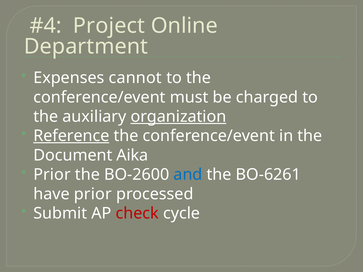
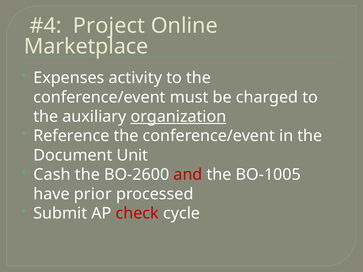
Department: Department -> Marketplace
cannot: cannot -> activity
Reference underline: present -> none
Aika: Aika -> Unit
Prior at (52, 175): Prior -> Cash
and colour: blue -> red
BO-6261: BO-6261 -> BO-1005
